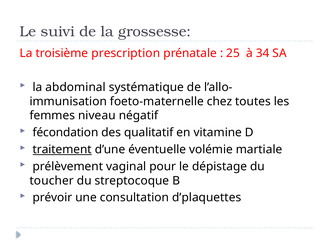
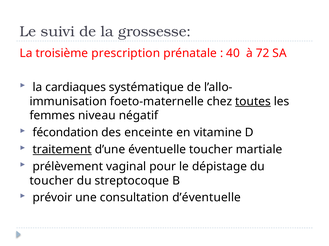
25: 25 -> 40
34: 34 -> 72
abdominal: abdominal -> cardiaques
toutes underline: none -> present
qualitatif: qualitatif -> enceinte
éventuelle volémie: volémie -> toucher
d’plaquettes: d’plaquettes -> d’éventuelle
